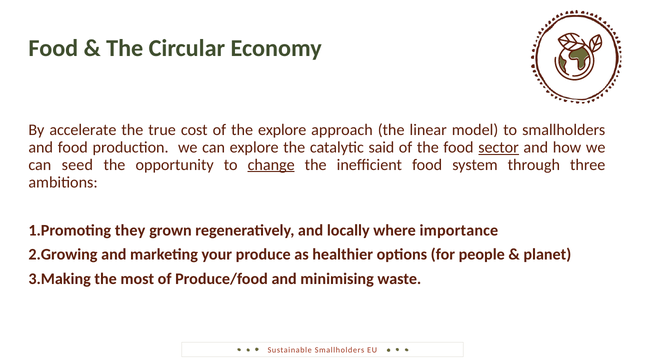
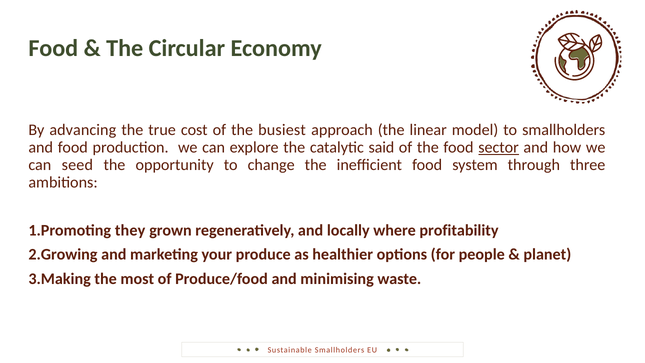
accelerate: accelerate -> advancing
the explore: explore -> busiest
change underline: present -> none
importance: importance -> profitability
